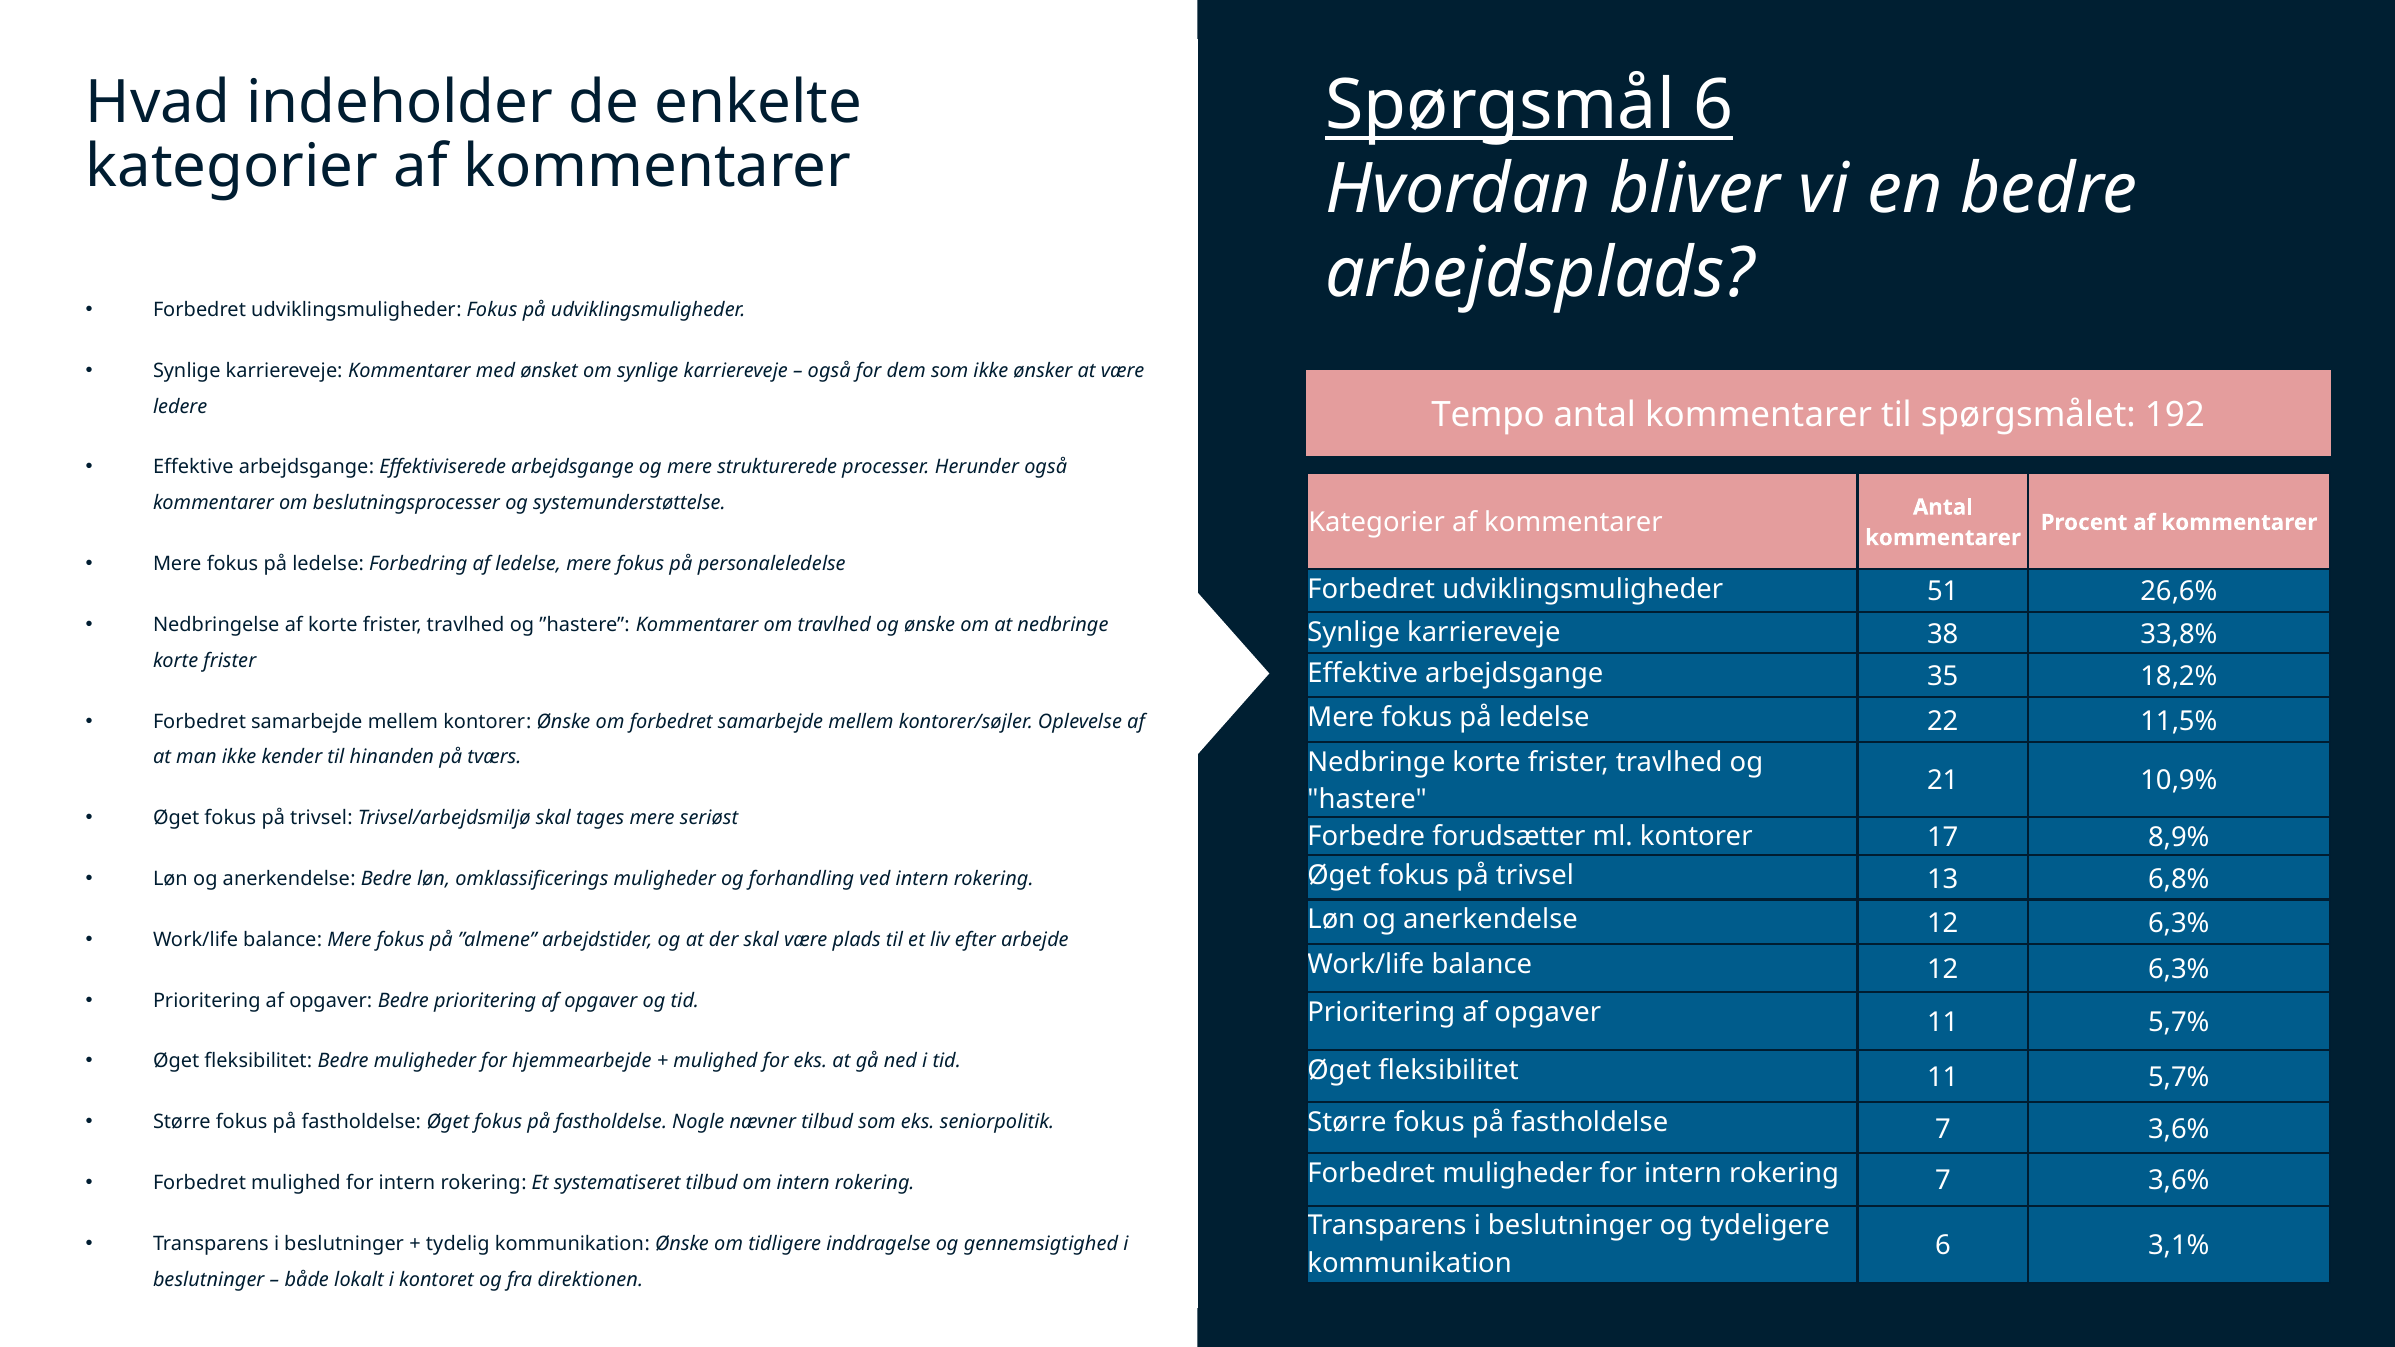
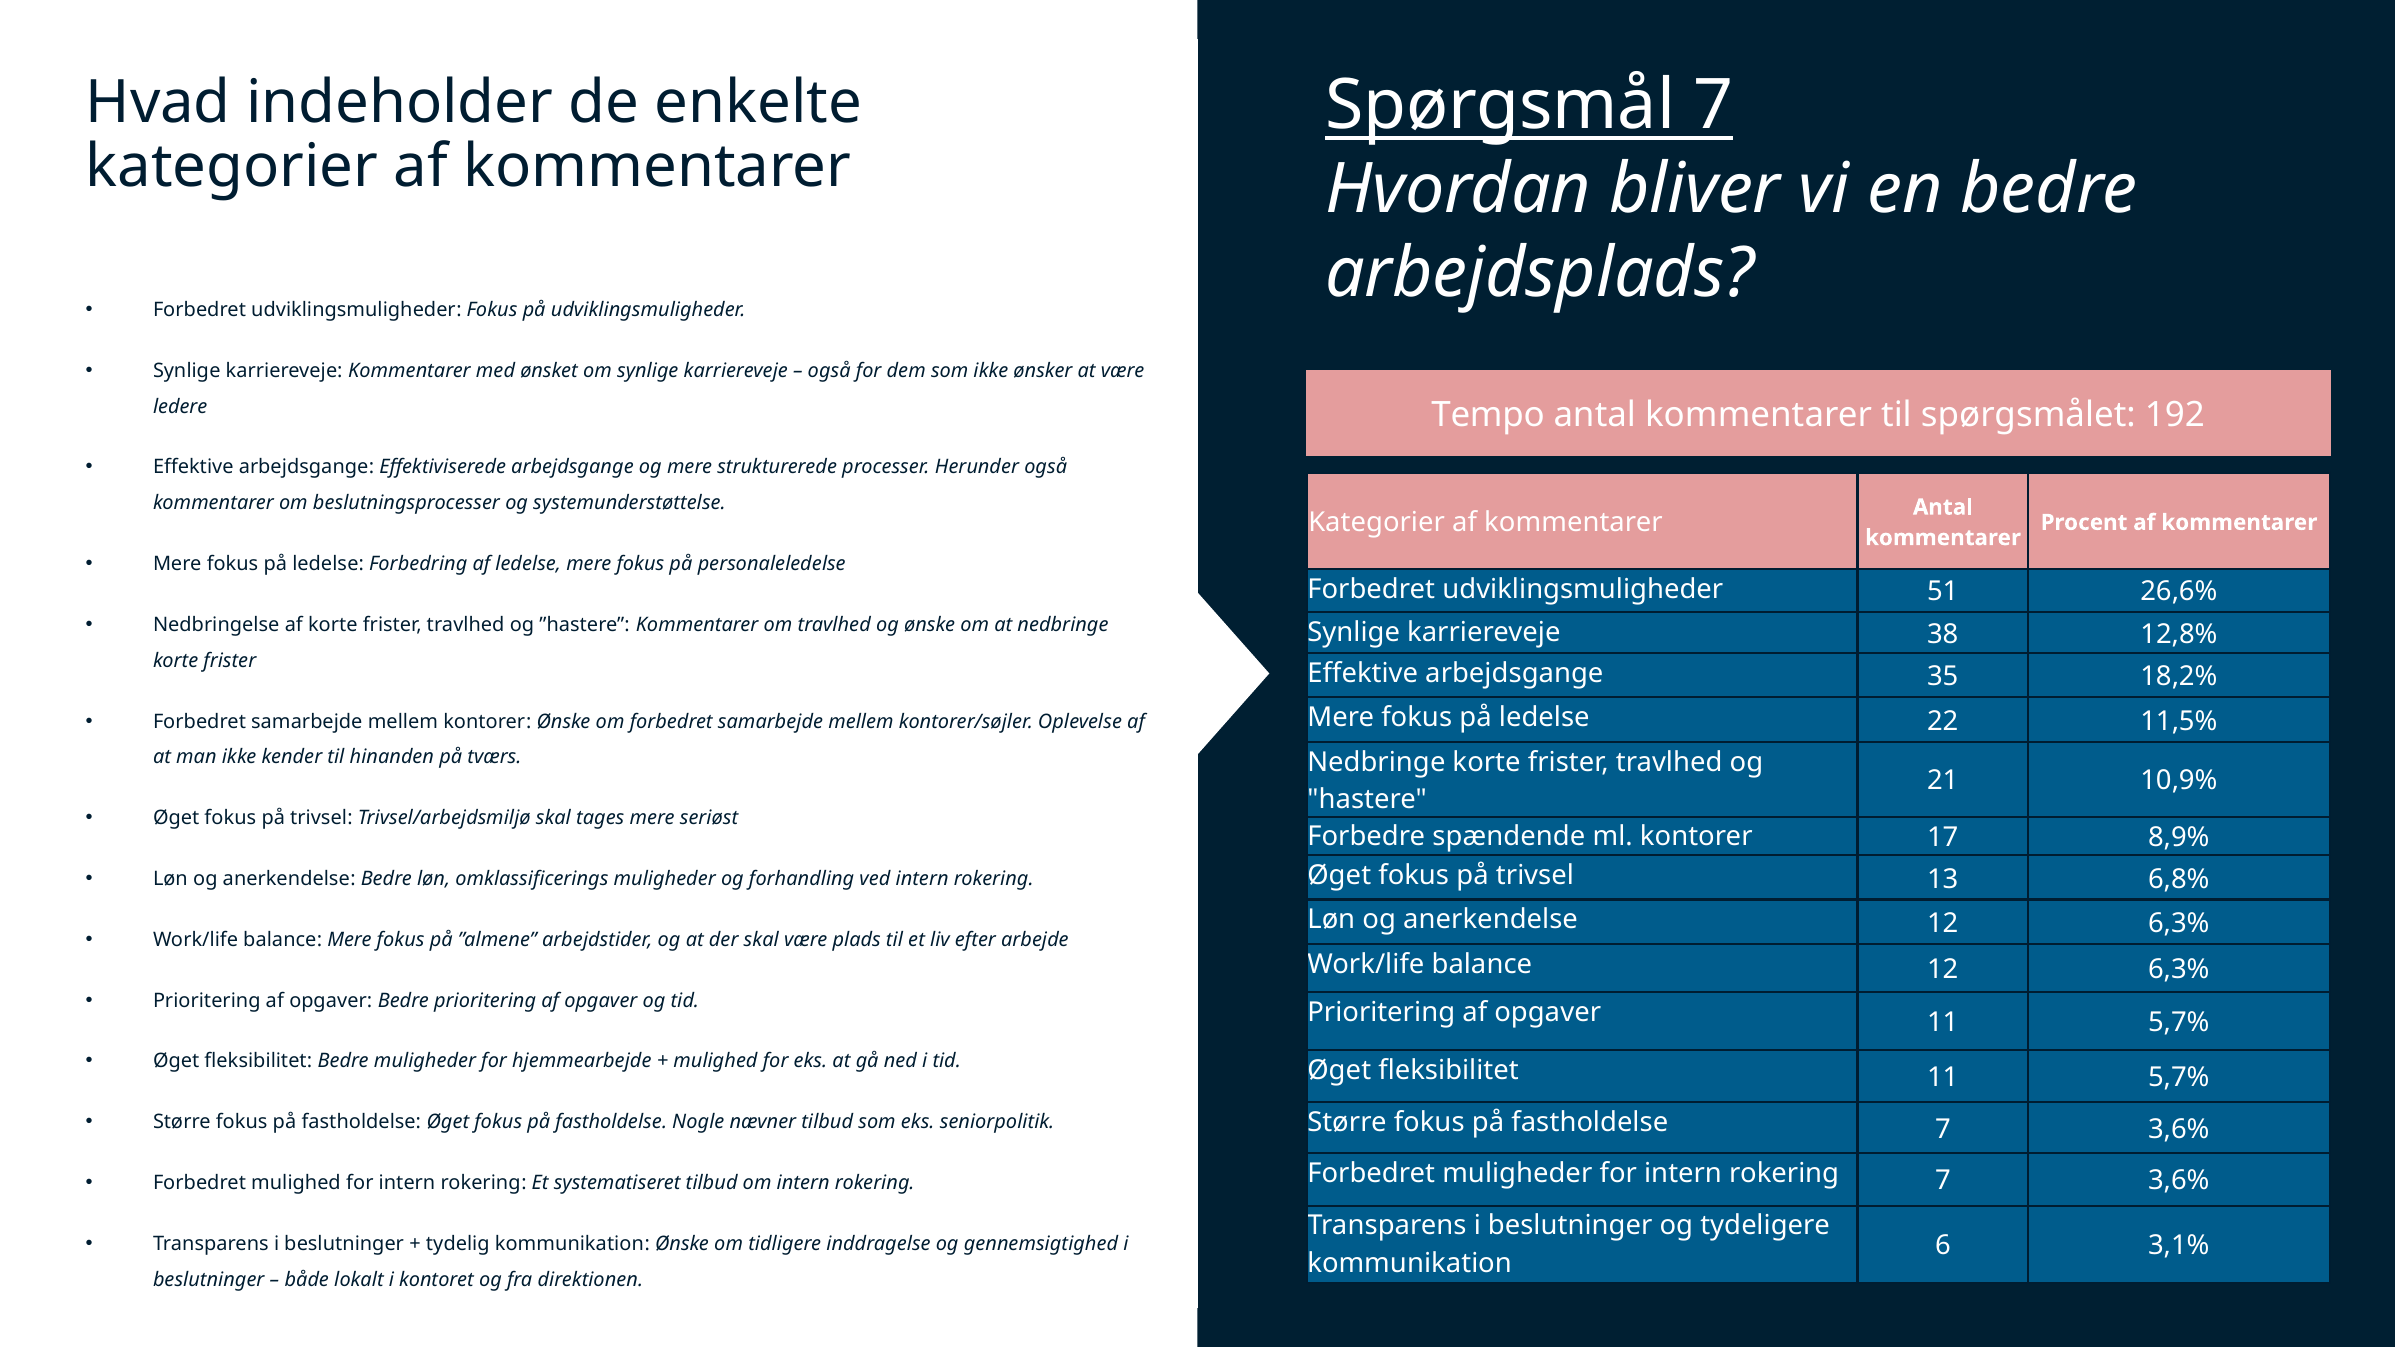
Spørgsmål 6: 6 -> 7
33,8%: 33,8% -> 12,8%
forudsætter: forudsætter -> spændende
